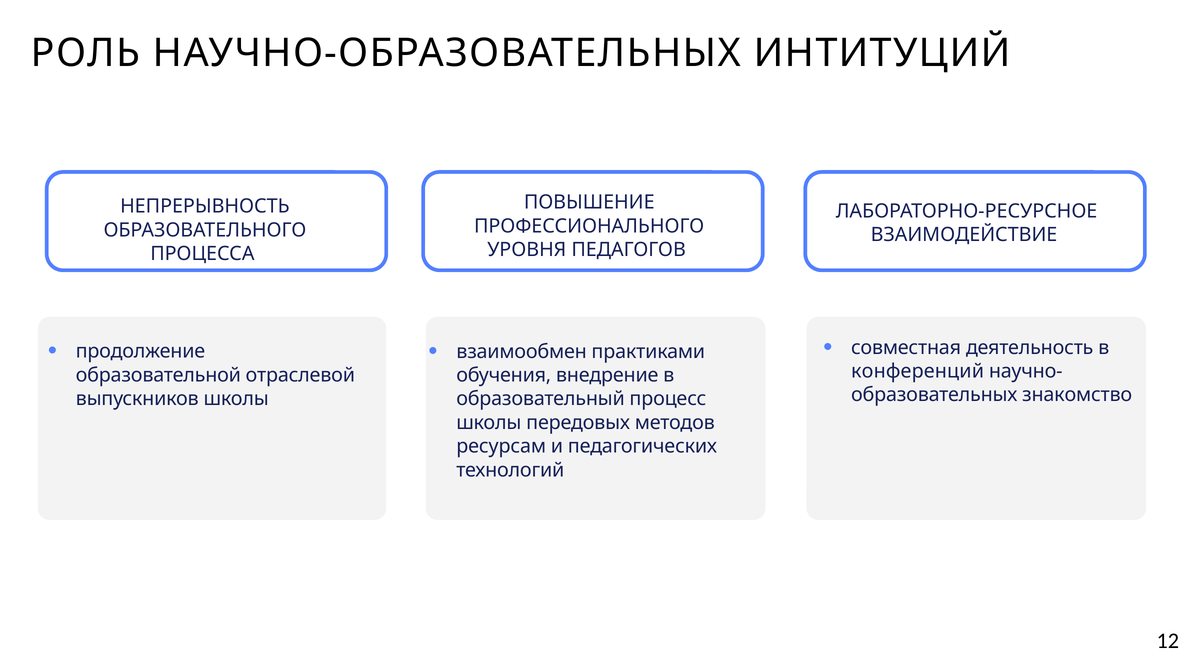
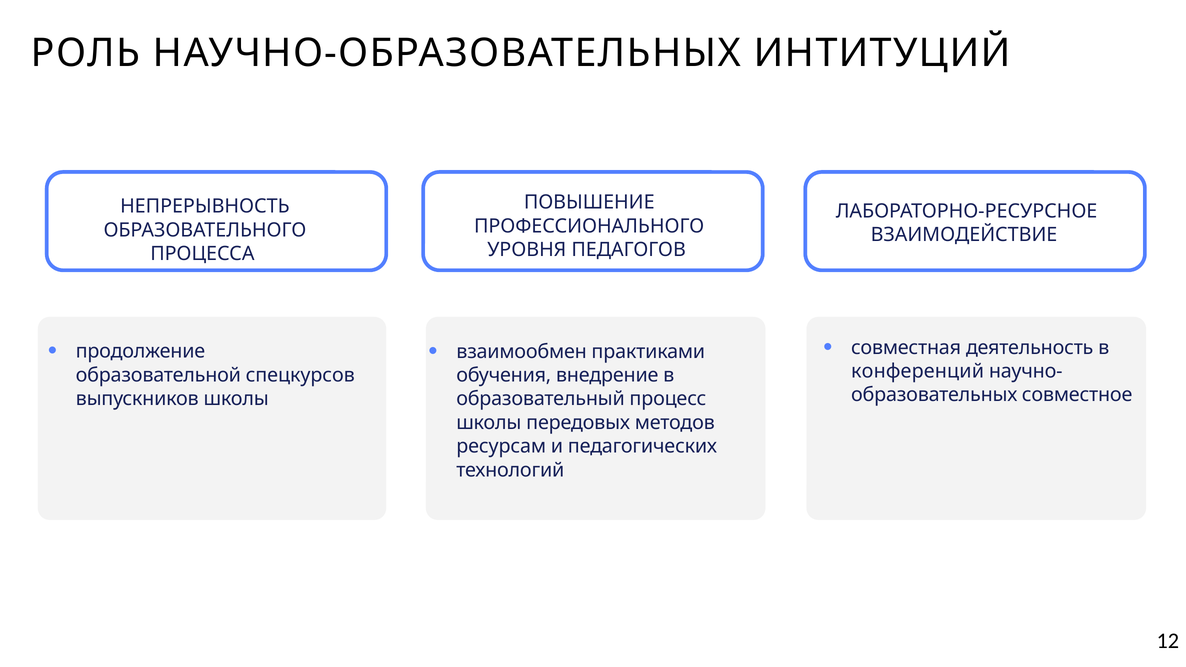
отраслевой: отраслевой -> спецкурсов
знакомство: знакомство -> совместное
